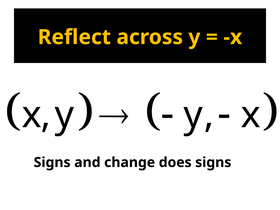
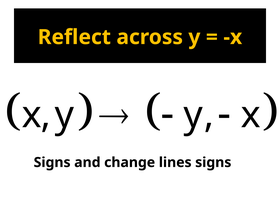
does: does -> lines
